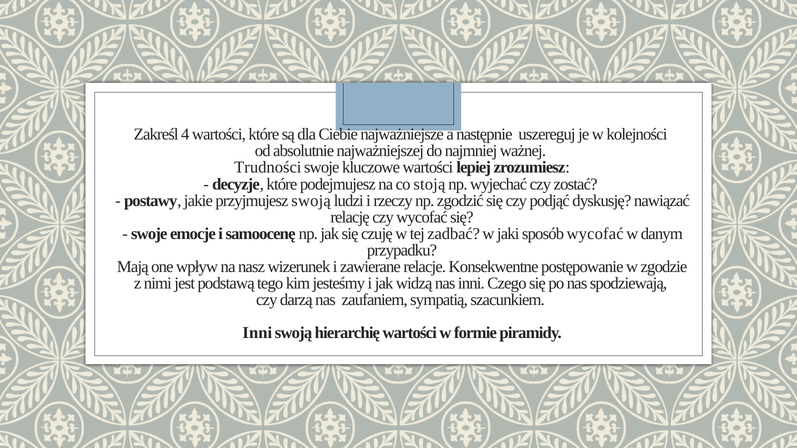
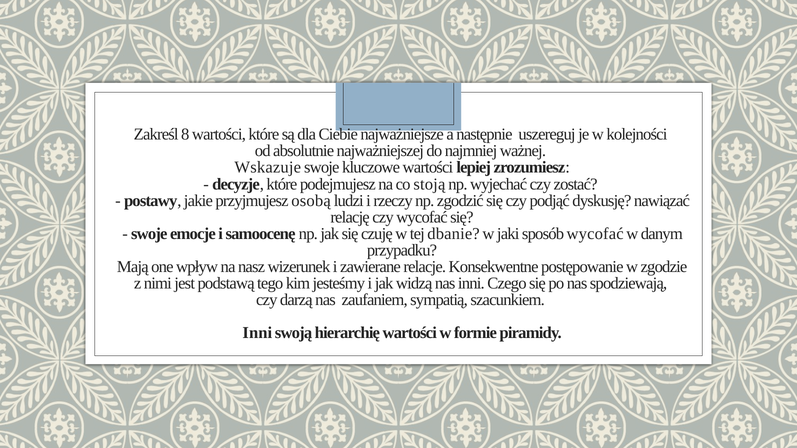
4: 4 -> 8
Trudności: Trudności -> Wskazuje
przyjmujesz swoją: swoją -> osobą
zadbać: zadbać -> dbanie
